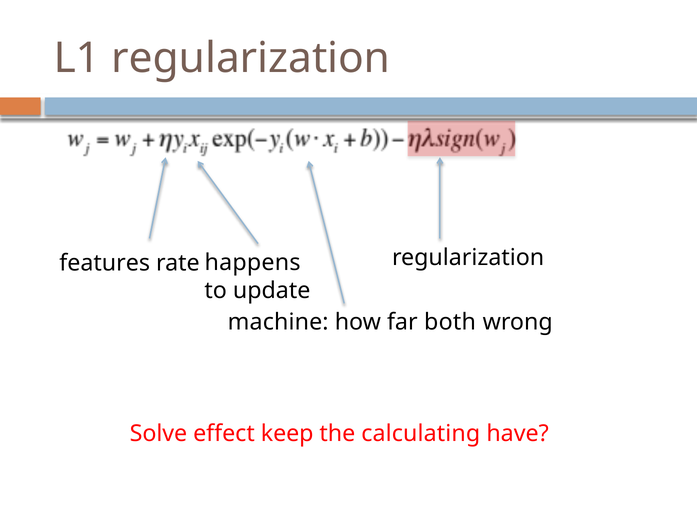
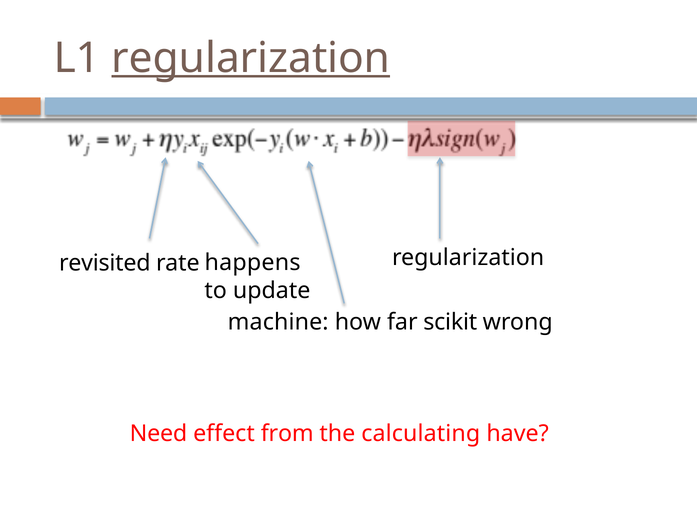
regularization at (251, 58) underline: none -> present
features: features -> revisited
both: both -> scikit
Solve: Solve -> Need
keep: keep -> from
